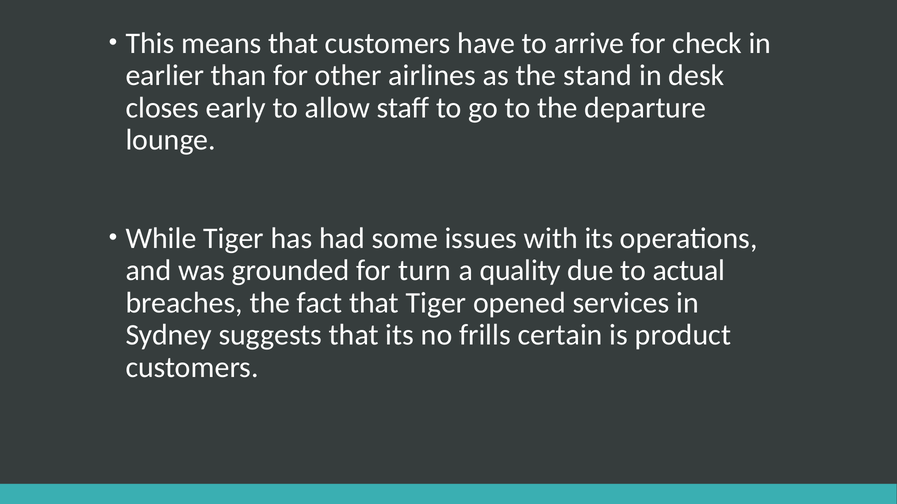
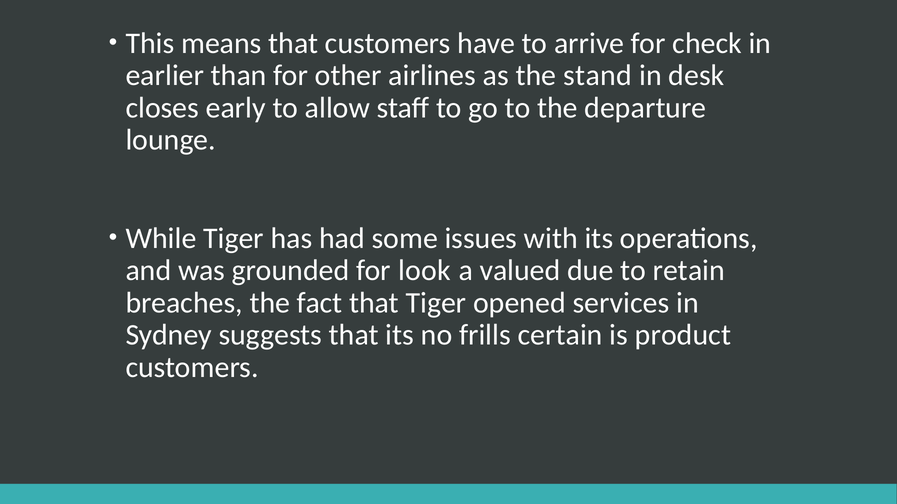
turn: turn -> look
quality: quality -> valued
actual: actual -> retain
